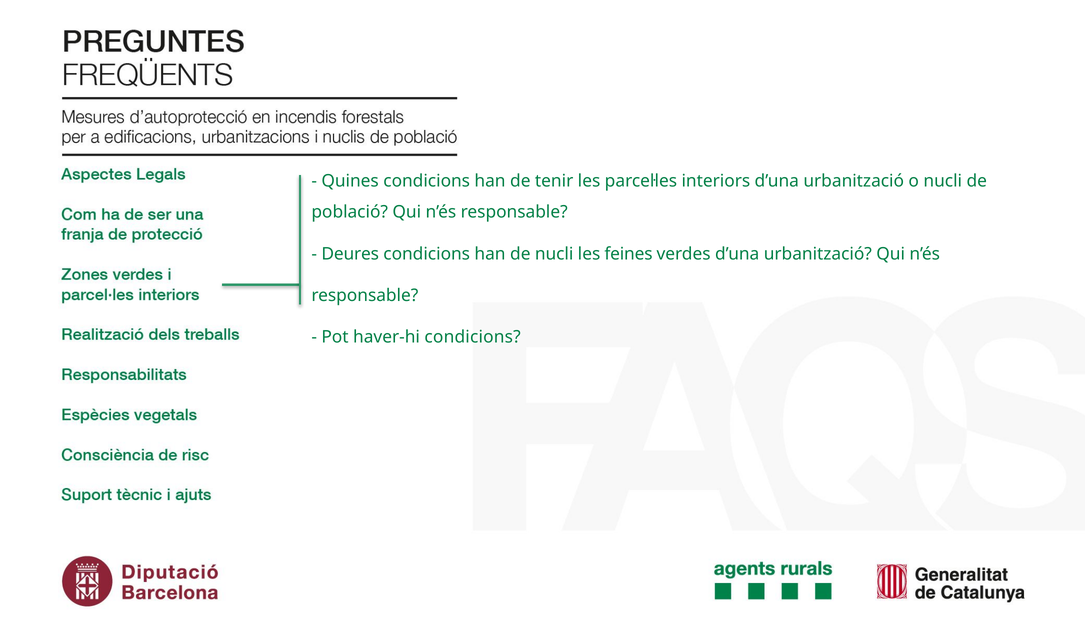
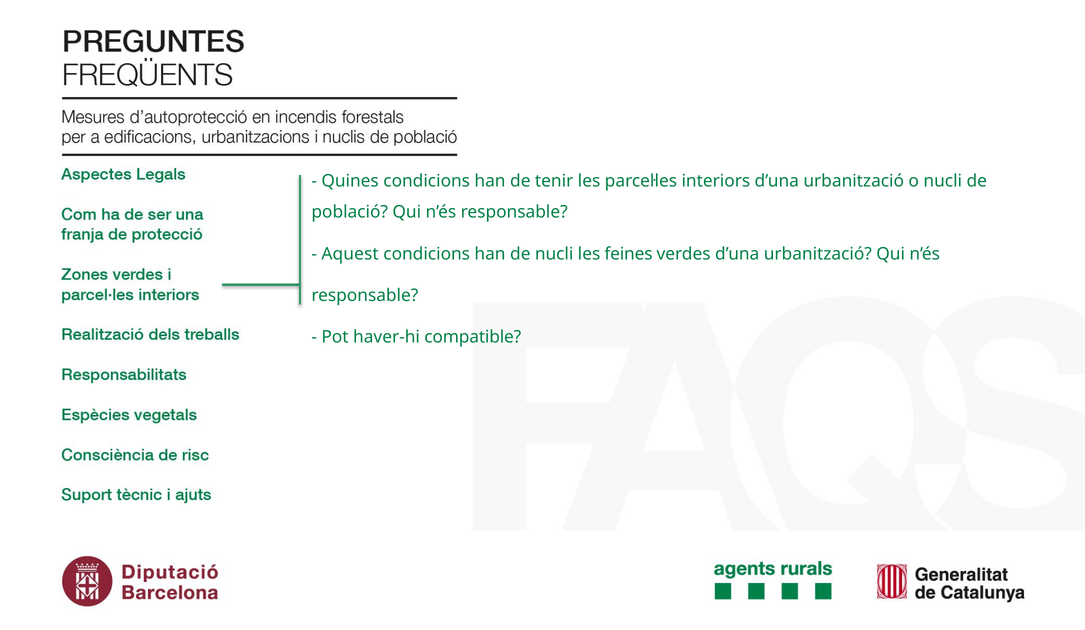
Deures: Deures -> Aquest
haver-hi condicions: condicions -> compatible
